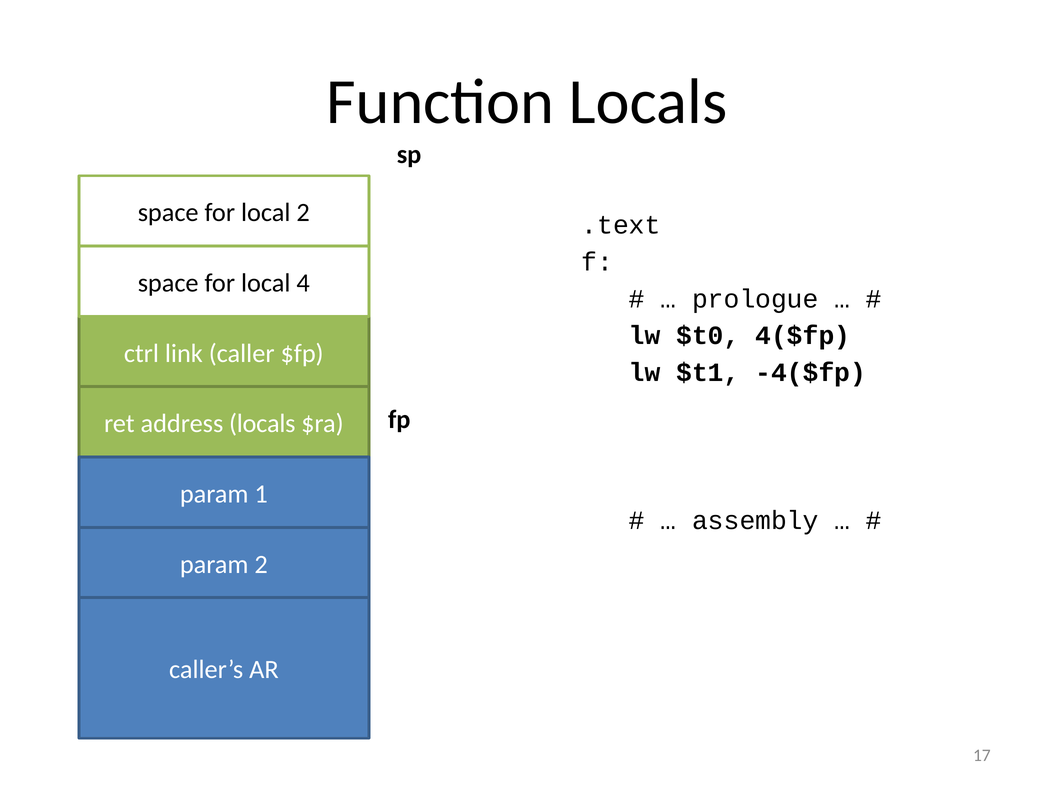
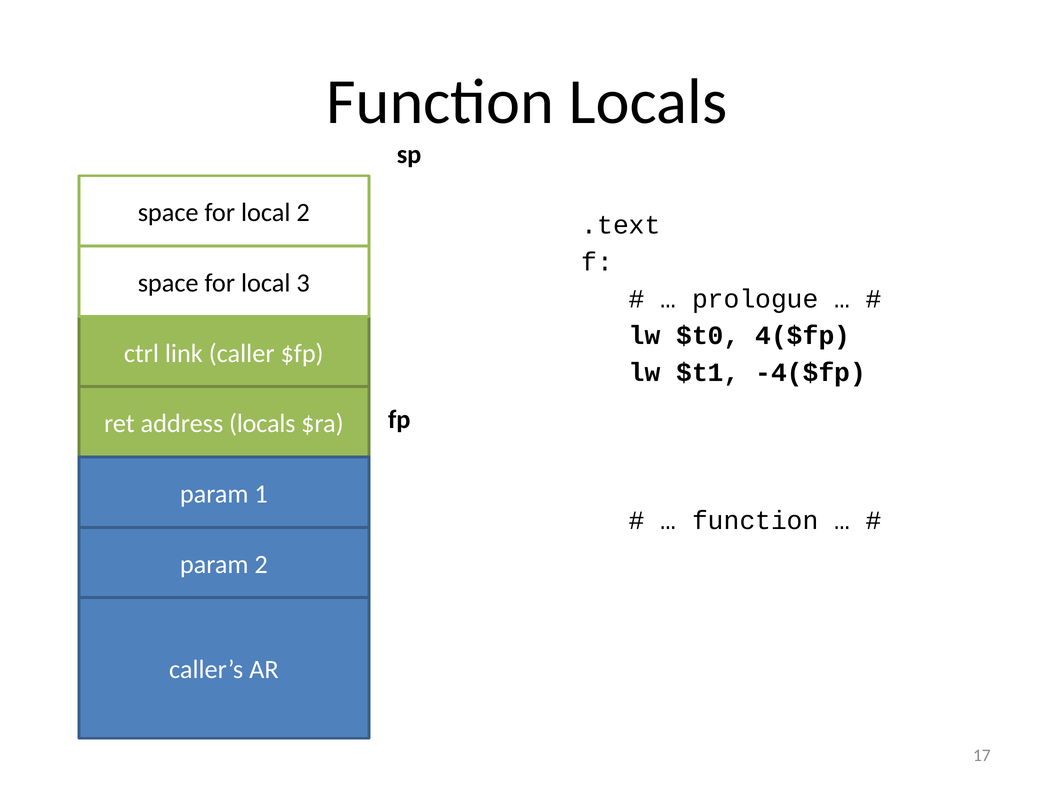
4: 4 -> 3
assembly at (755, 520): assembly -> function
